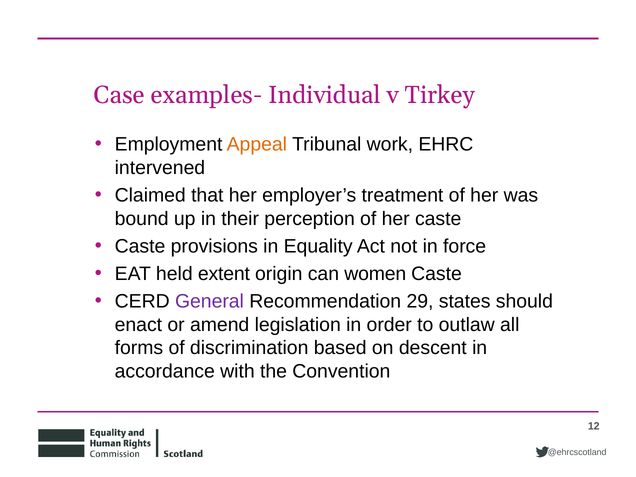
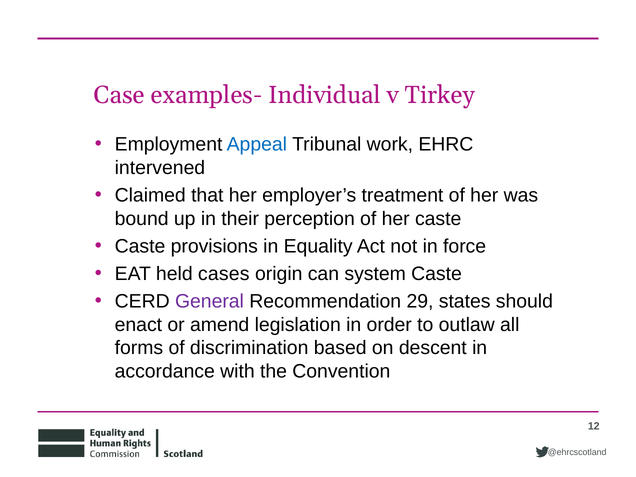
Appeal colour: orange -> blue
extent: extent -> cases
women: women -> system
